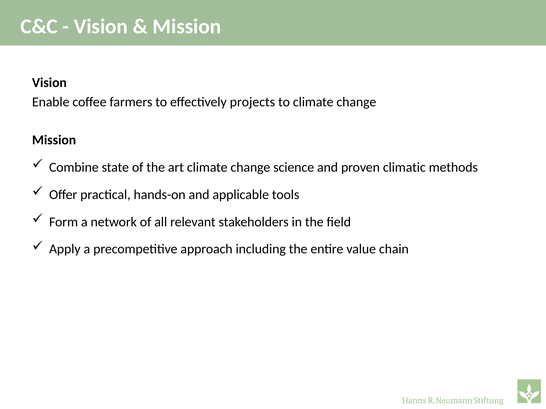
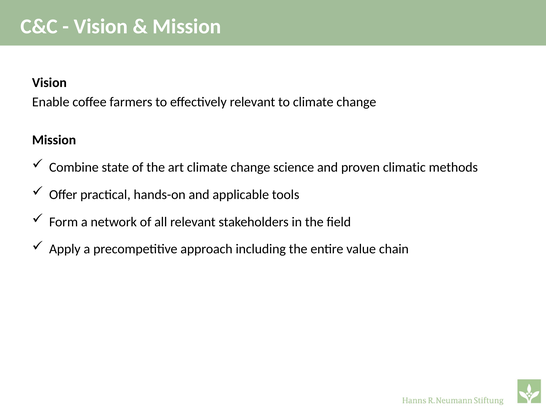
effectively projects: projects -> relevant
